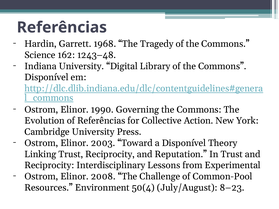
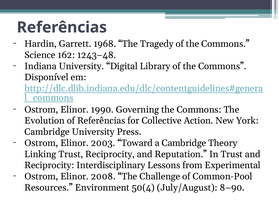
a Disponível: Disponível -> Cambridge
8–23: 8–23 -> 8–90
